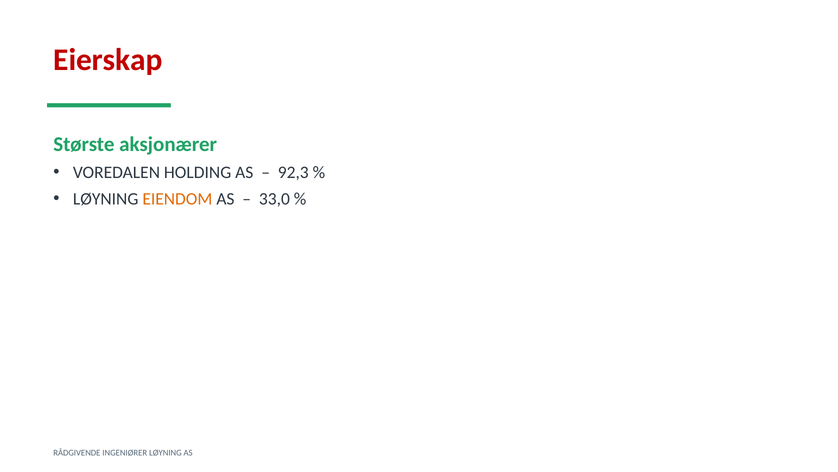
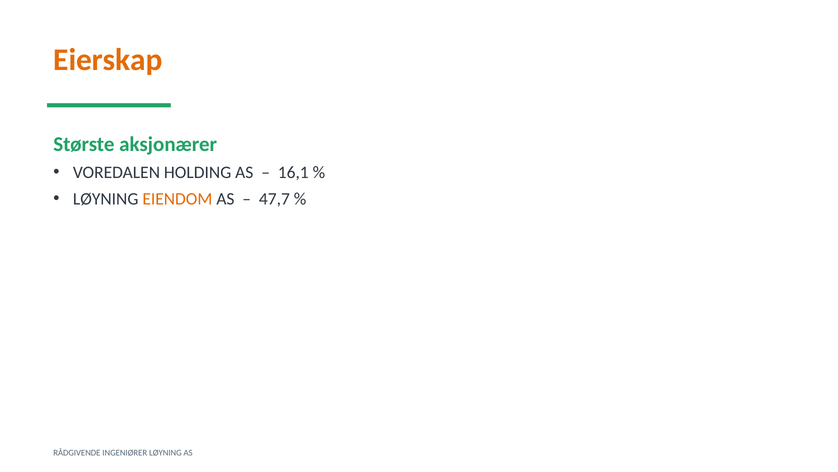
Eierskap colour: red -> orange
92,3: 92,3 -> 16,1
33,0: 33,0 -> 47,7
